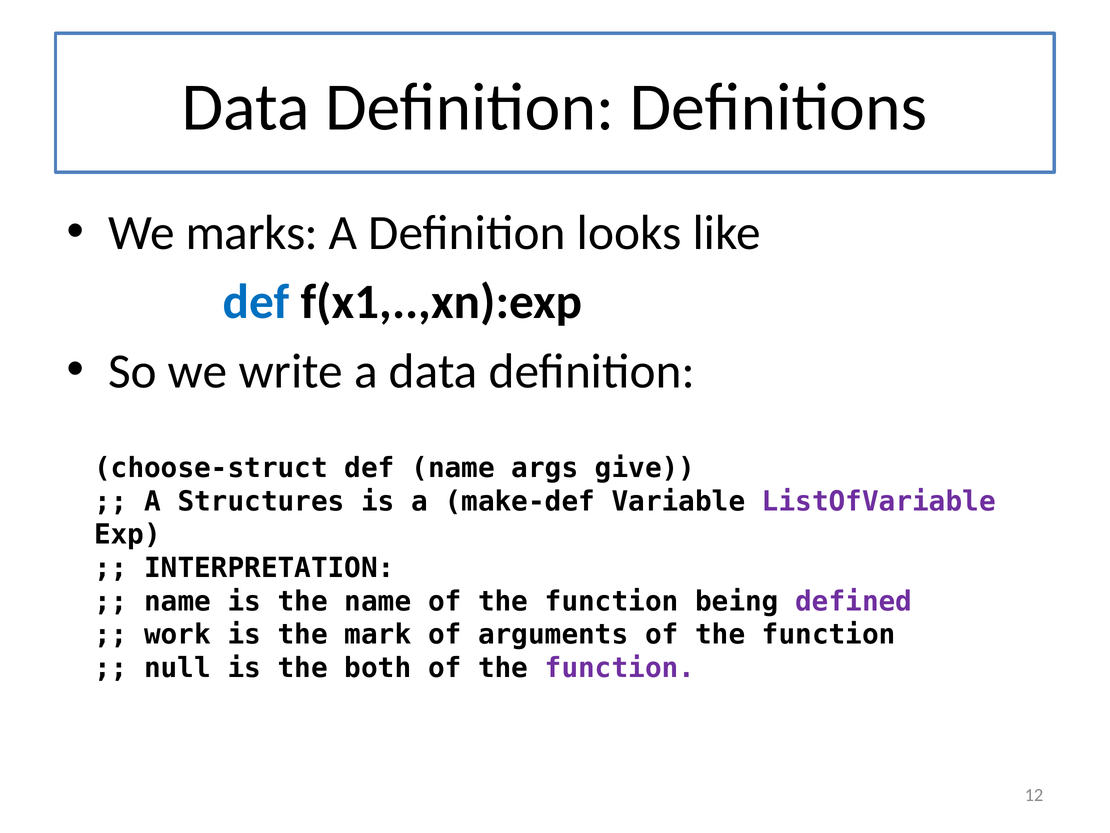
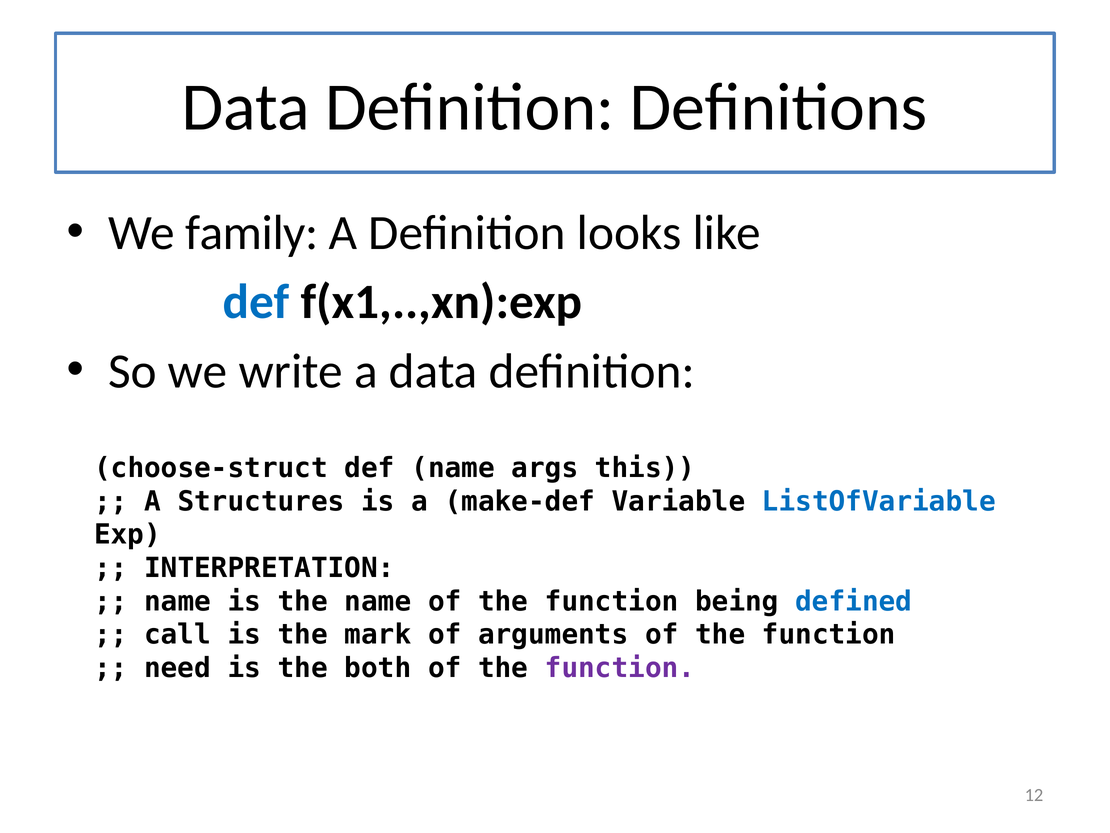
marks: marks -> family
give: give -> this
ListOfVariable colour: purple -> blue
defined colour: purple -> blue
work: work -> call
null: null -> need
